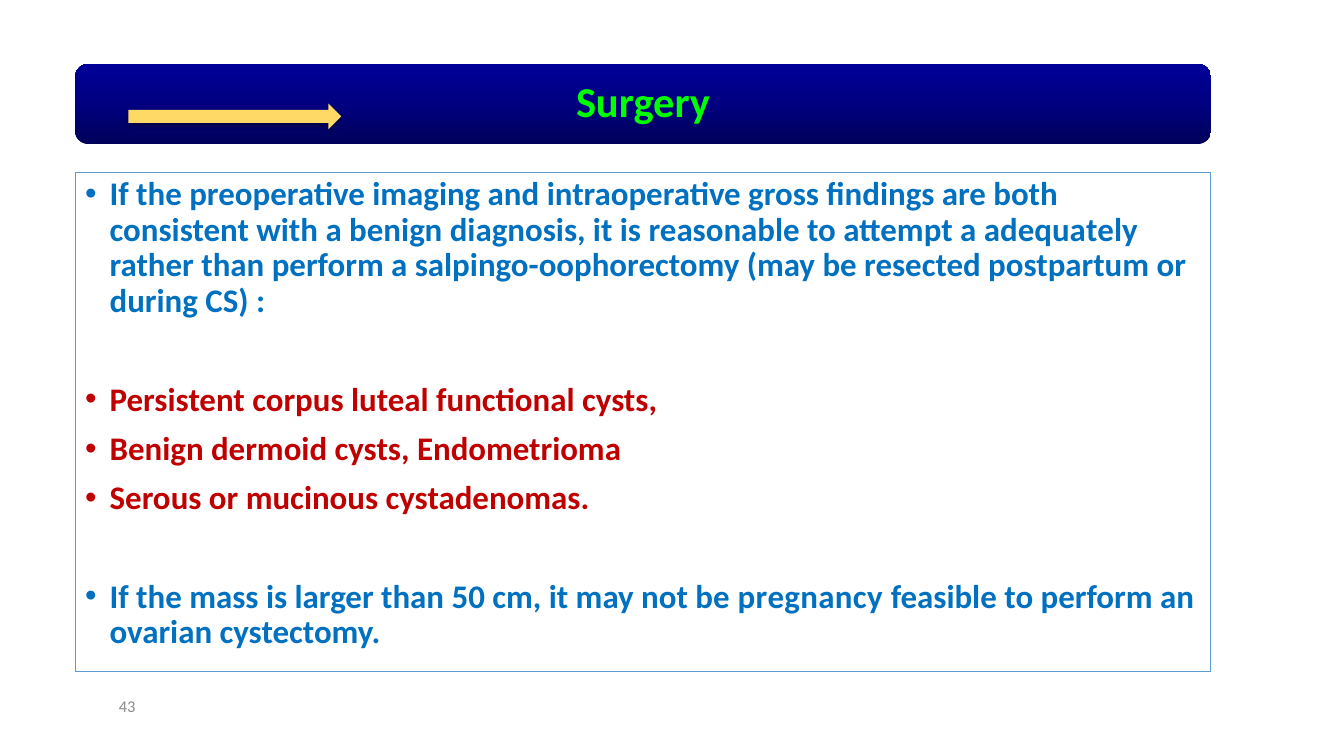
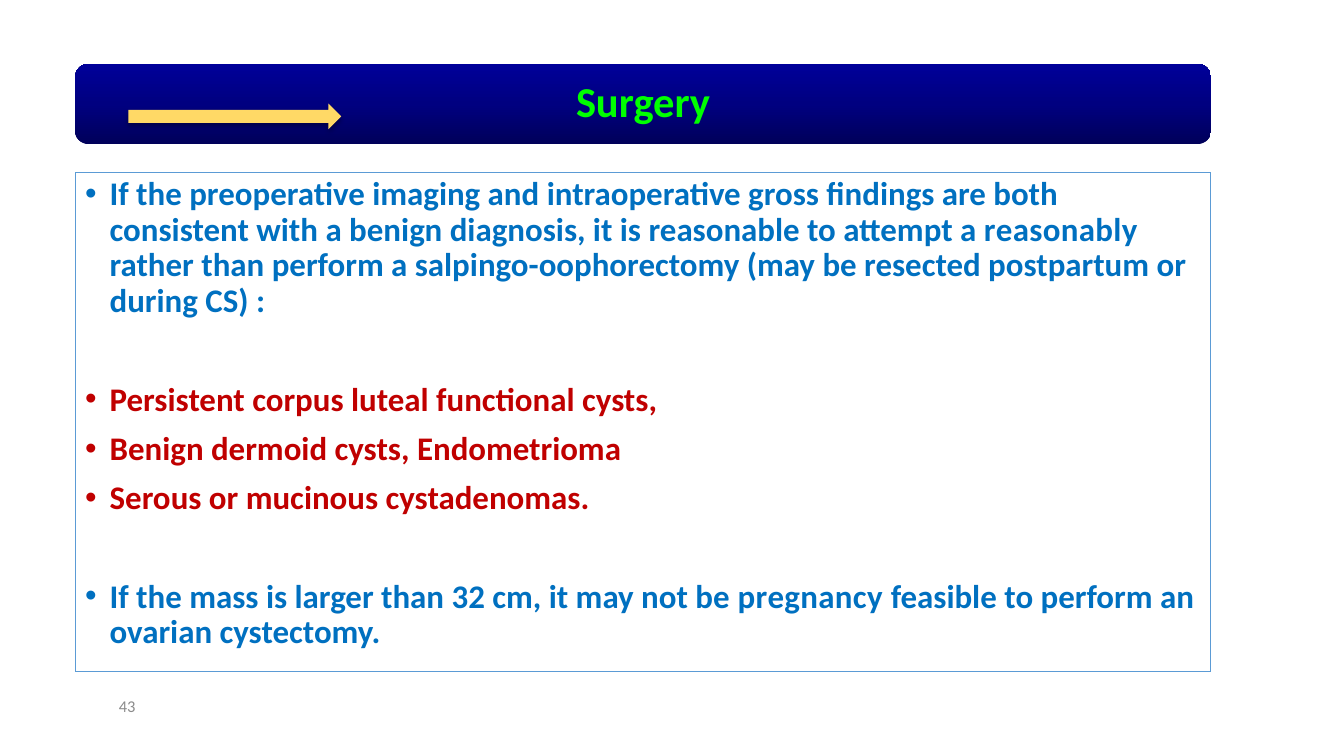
adequately: adequately -> reasonably
50: 50 -> 32
